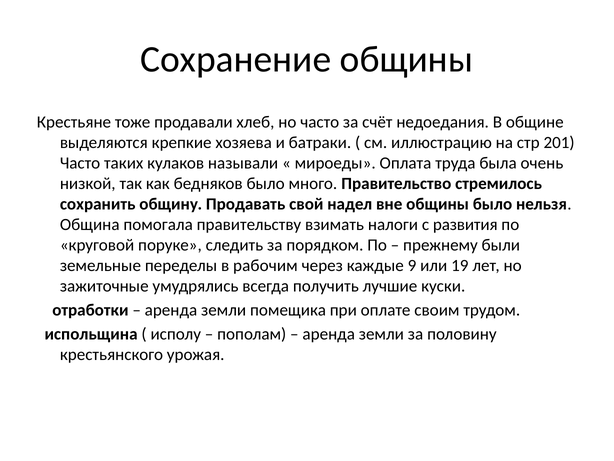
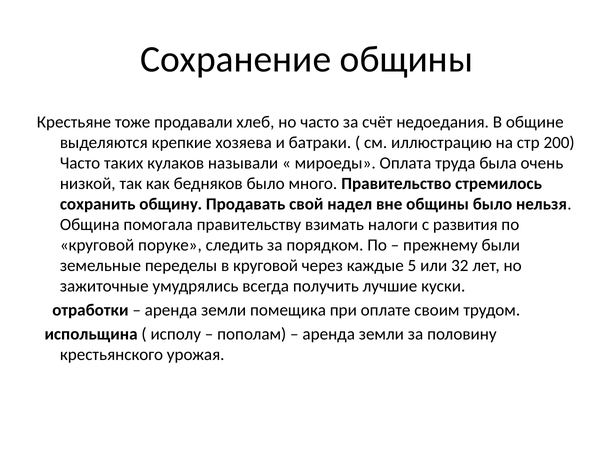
201: 201 -> 200
в рабочим: рабочим -> круговой
9: 9 -> 5
19: 19 -> 32
